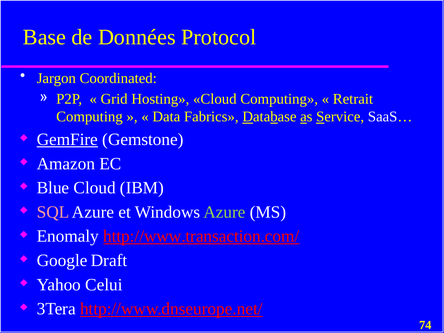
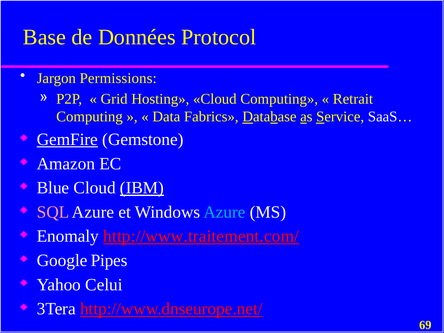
Coordinated: Coordinated -> Permissions
IBM underline: none -> present
Azure at (225, 212) colour: light green -> light blue
http://www.transaction.com/: http://www.transaction.com/ -> http://www.traitement.com/
Draft: Draft -> Pipes
74: 74 -> 69
